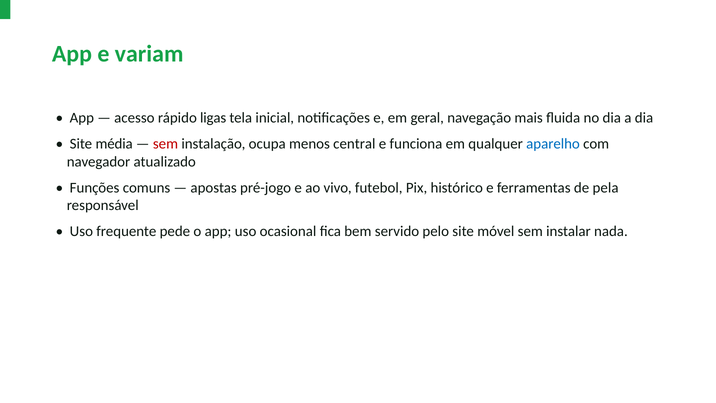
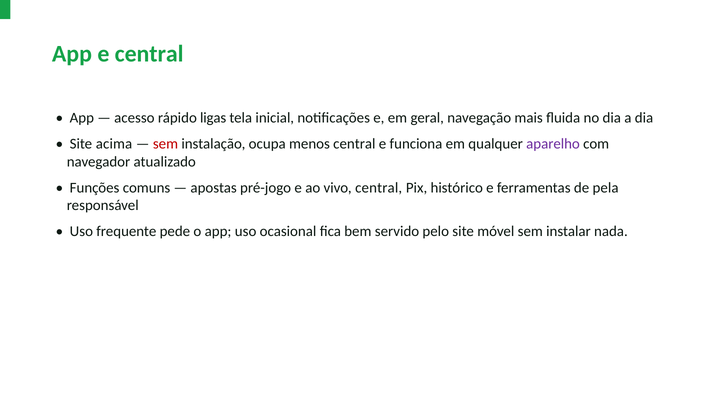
e variam: variam -> central
média: média -> acima
aparelho colour: blue -> purple
vivo futebol: futebol -> central
